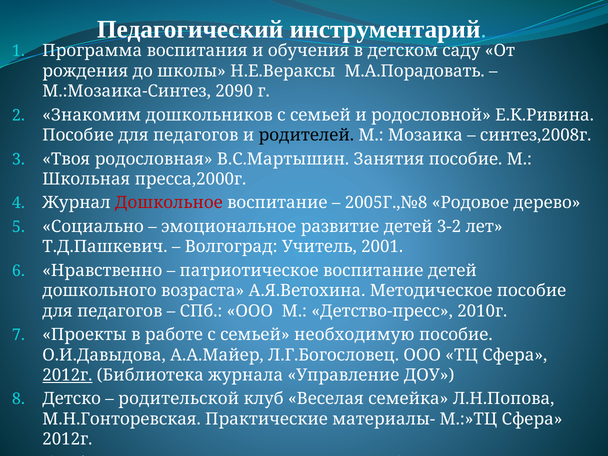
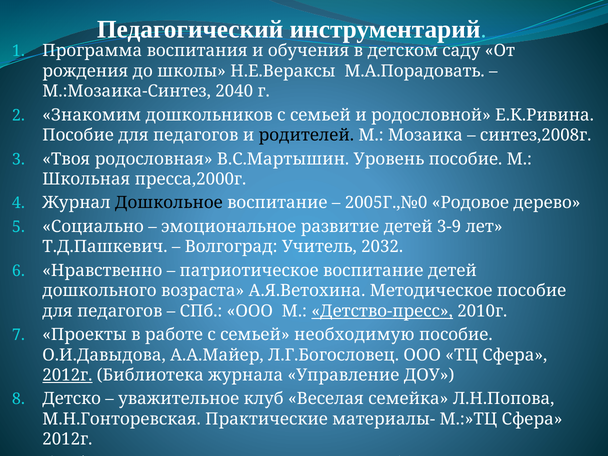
2090: 2090 -> 2040
Занятия: Занятия -> Уровень
Дошкольное colour: red -> black
2005Г.,№8: 2005Г.,№8 -> 2005Г.,№0
3-2: 3-2 -> 3-9
2001: 2001 -> 2032
Детство-пресс underline: none -> present
родительской: родительской -> уважительное
